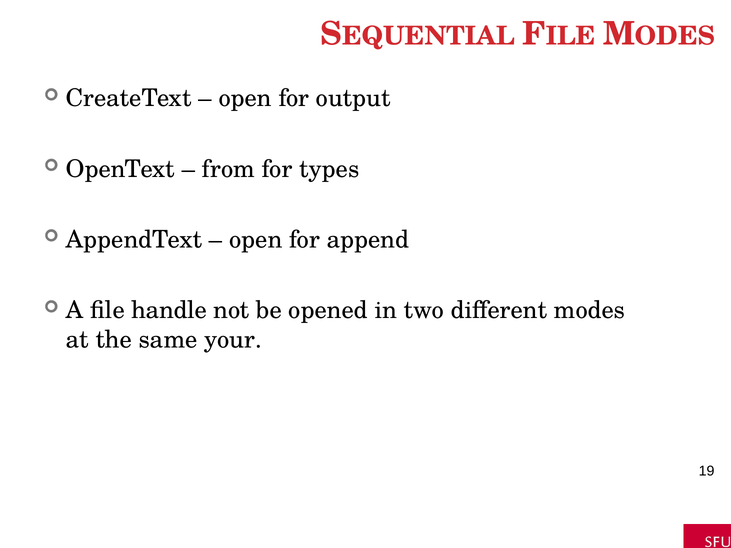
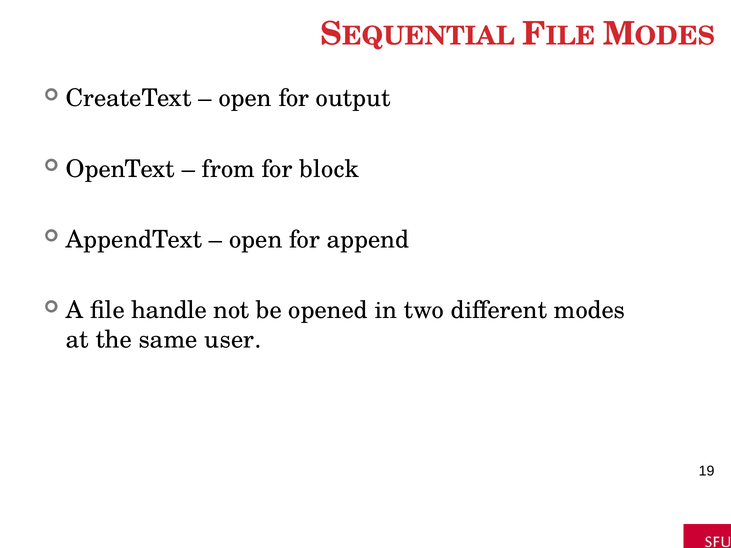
types: types -> block
your: your -> user
